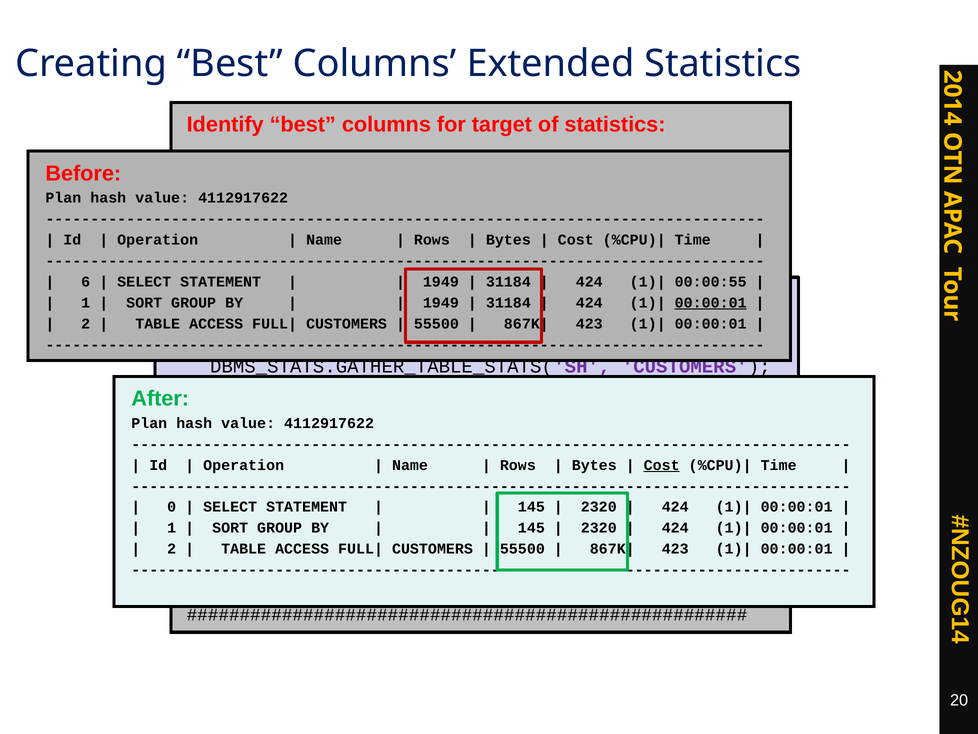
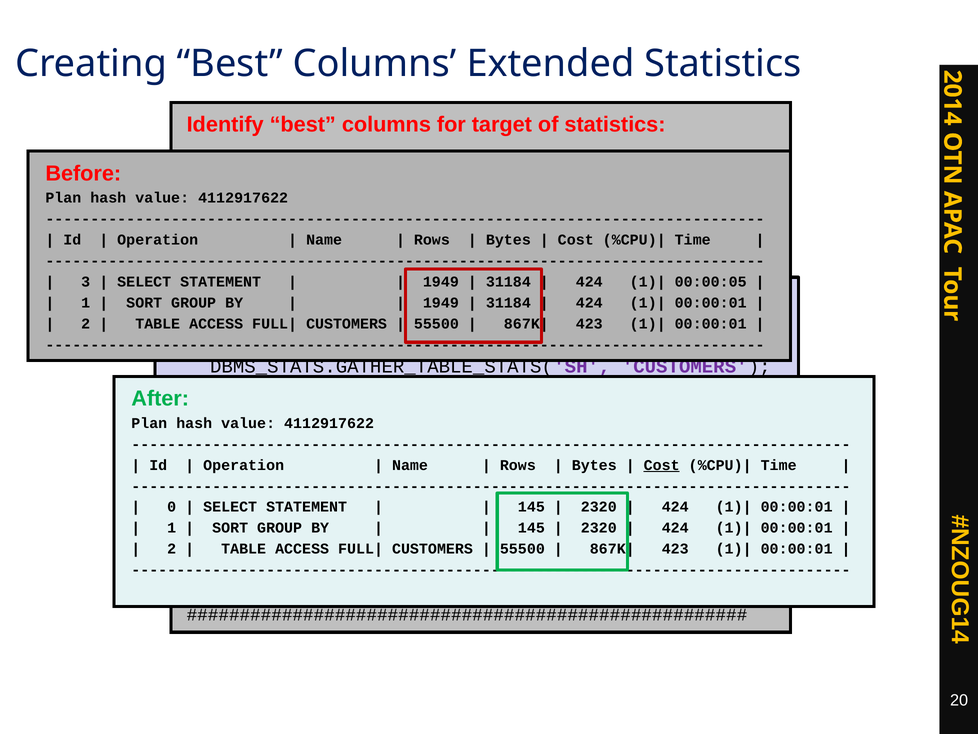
6 at (86, 282): 6 -> 3
00:00:55: 00:00:55 -> 00:00:05
00:00:01 at (711, 303) underline: present -> none
